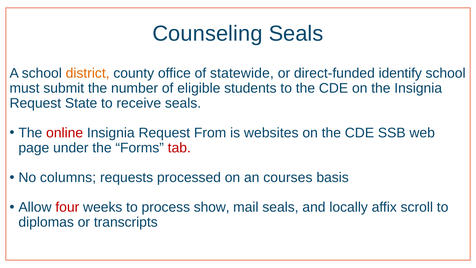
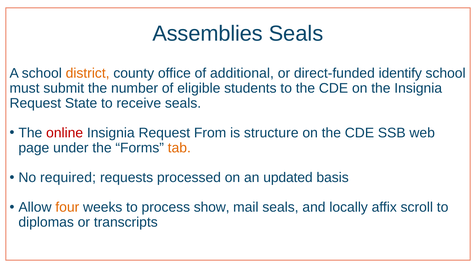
Counseling: Counseling -> Assemblies
statewide: statewide -> additional
websites: websites -> structure
tab colour: red -> orange
columns: columns -> required
courses: courses -> updated
four colour: red -> orange
